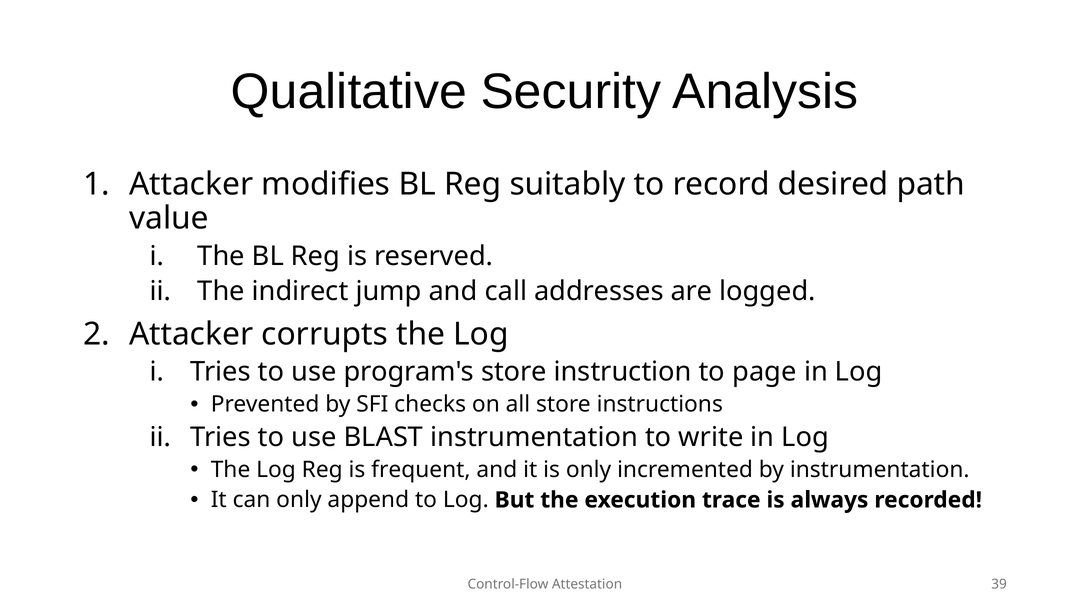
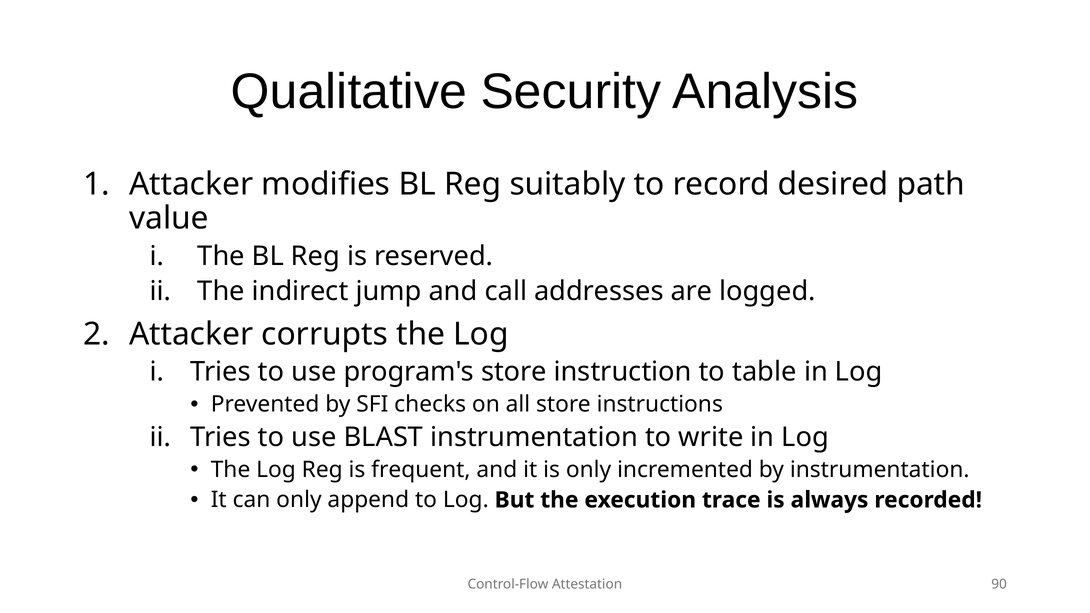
page: page -> table
39: 39 -> 90
